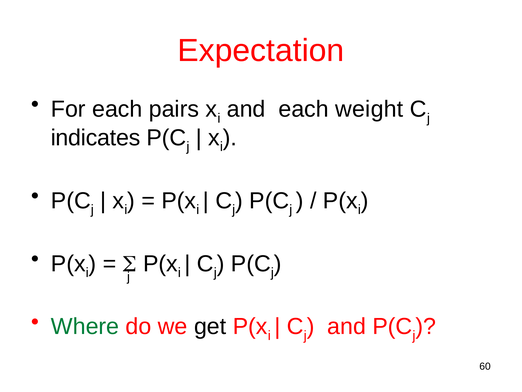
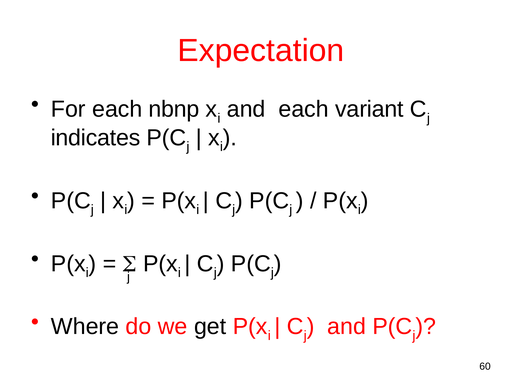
pairs: pairs -> nbnp
weight: weight -> variant
Where colour: green -> black
